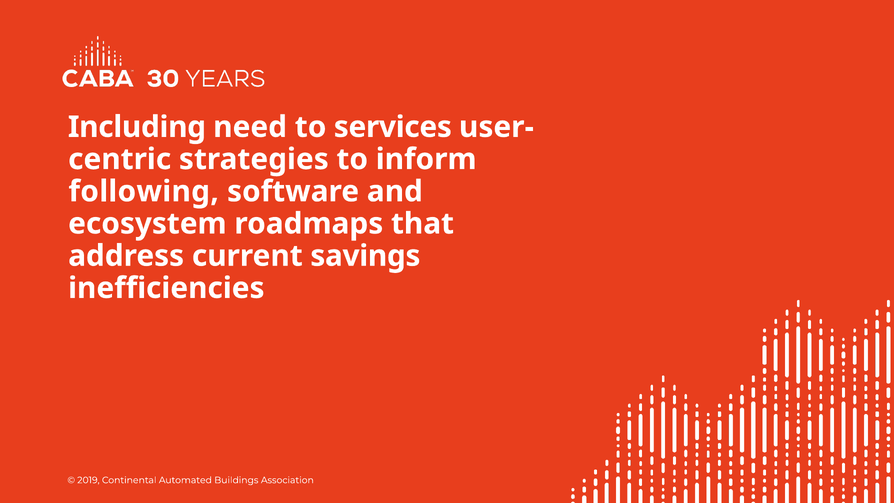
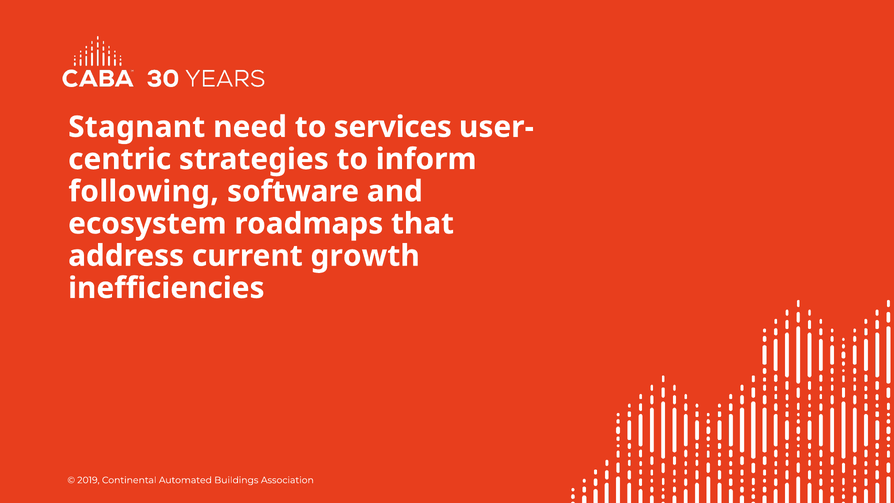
Including: Including -> Stagnant
savings: savings -> growth
